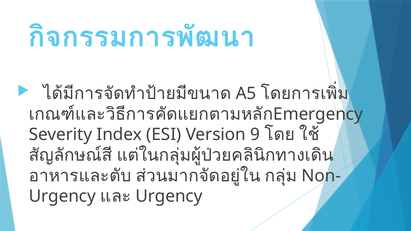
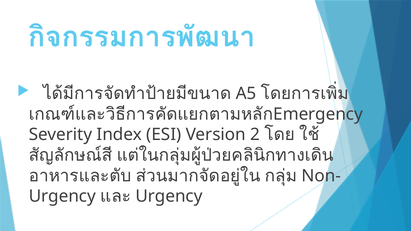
9: 9 -> 2
